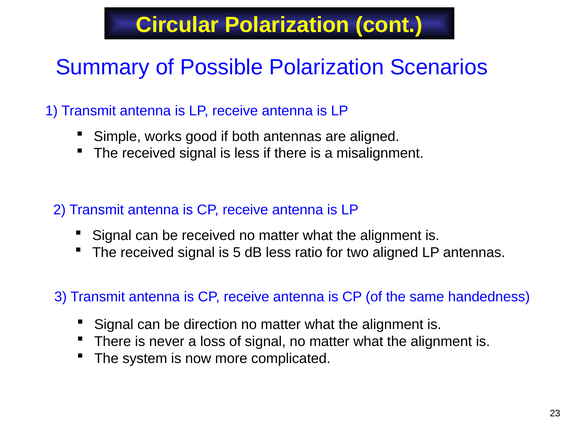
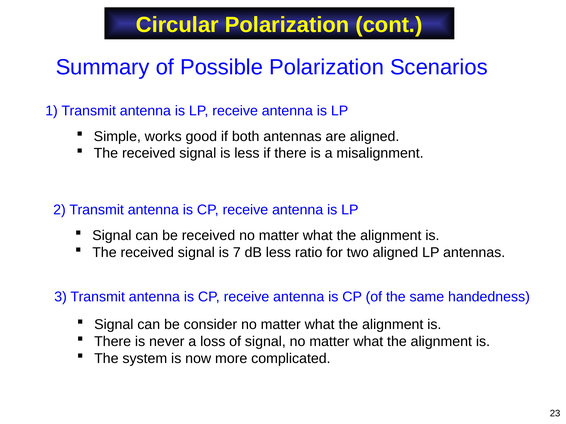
5: 5 -> 7
direction: direction -> consider
